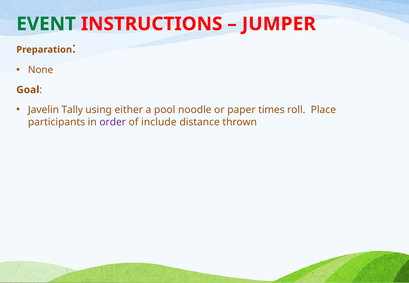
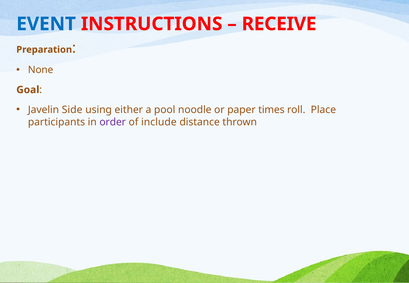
EVENT colour: green -> blue
JUMPER: JUMPER -> RECEIVE
Tally: Tally -> Side
